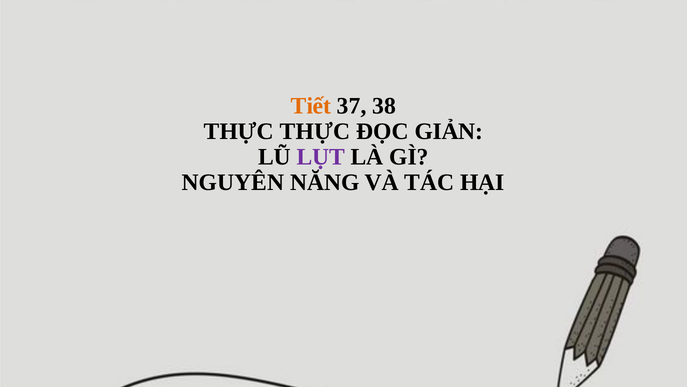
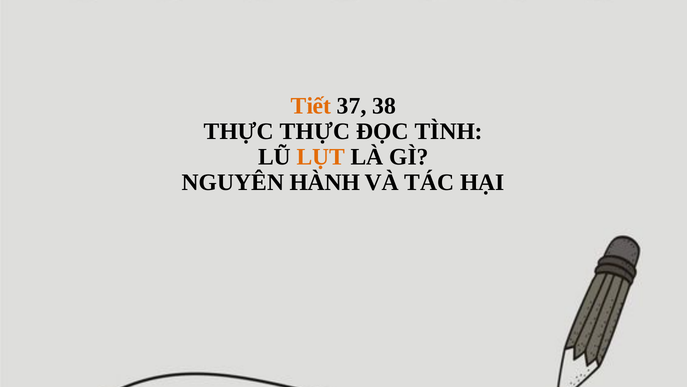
GIẢN: GIẢN -> TÌNH
LỤT colour: purple -> orange
NĂNG: NĂNG -> HÀNH
